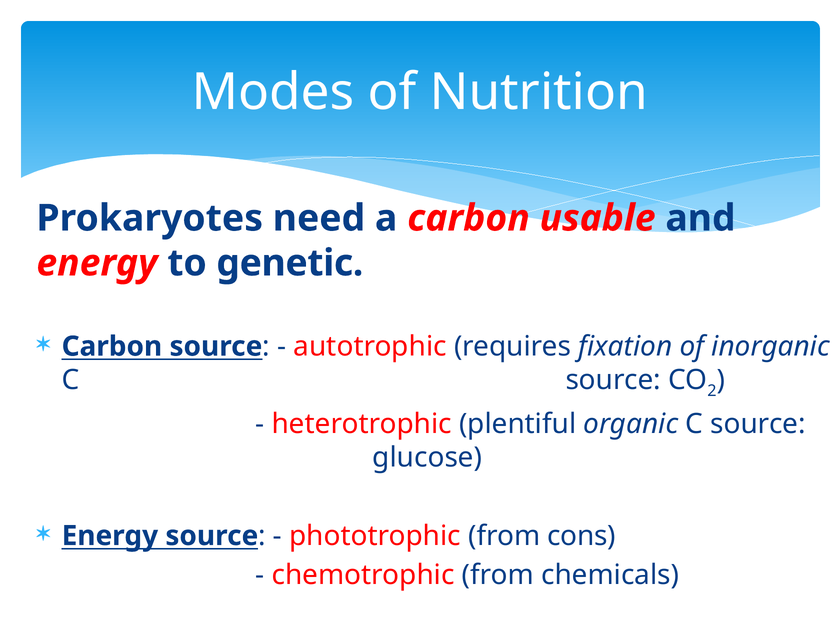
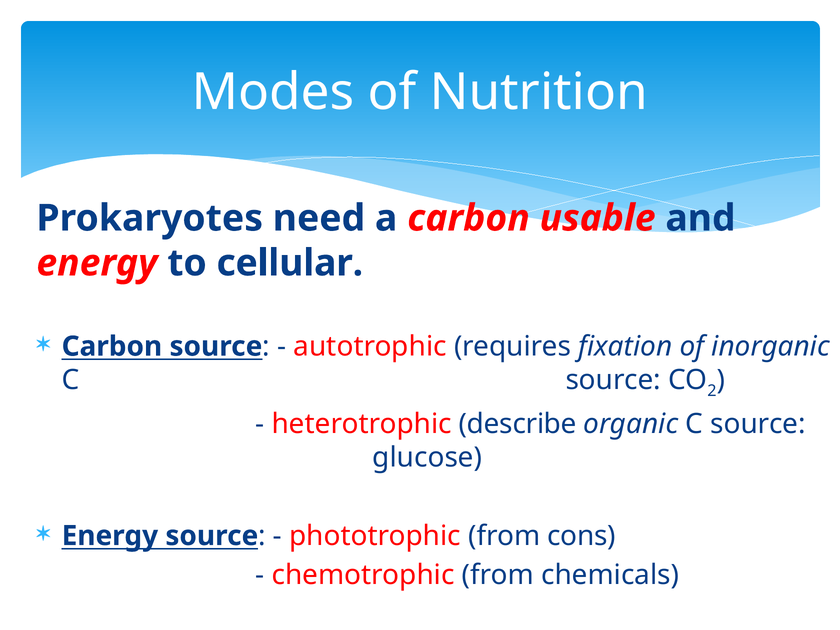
genetic: genetic -> cellular
plentiful: plentiful -> describe
